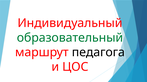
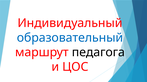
образовательный colour: green -> blue
